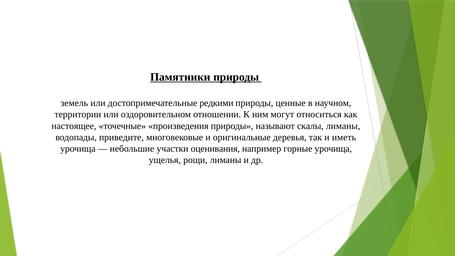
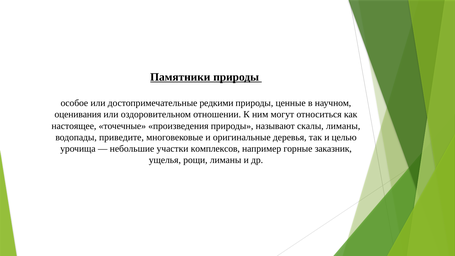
земель: земель -> особое
территории: территории -> оценивания
иметь: иметь -> целью
оценивания: оценивания -> комплексов
горные урочища: урочища -> заказник
